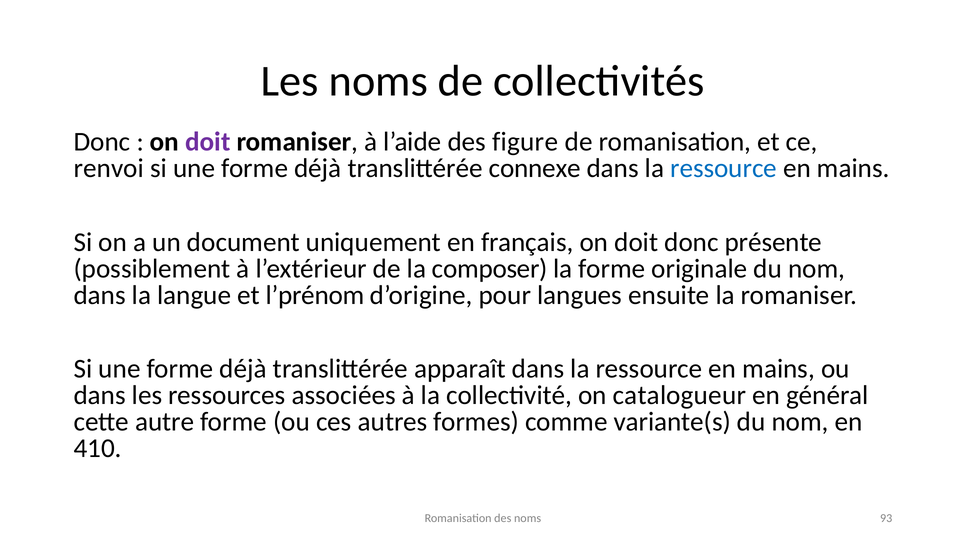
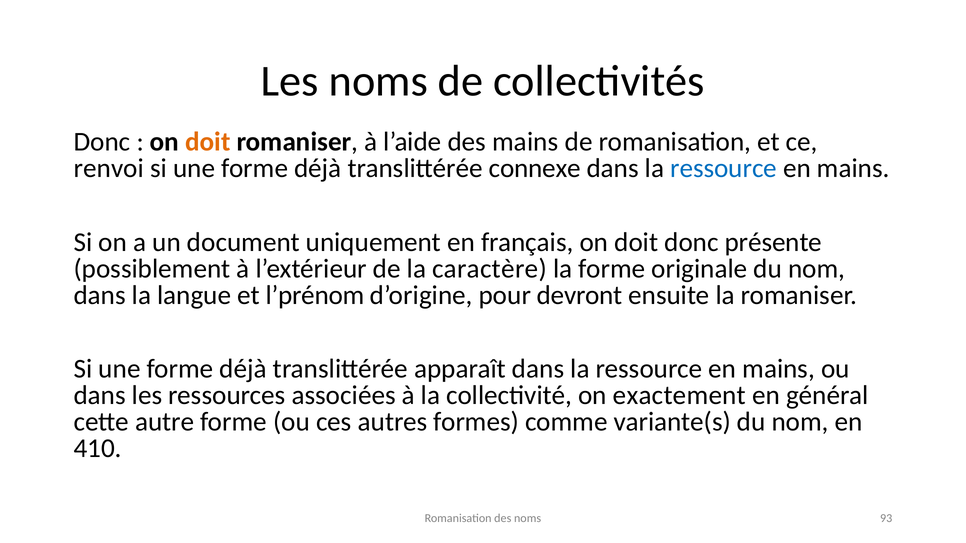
doit at (208, 142) colour: purple -> orange
des figure: figure -> mains
composer: composer -> caractère
langues: langues -> devront
catalogueur: catalogueur -> exactement
